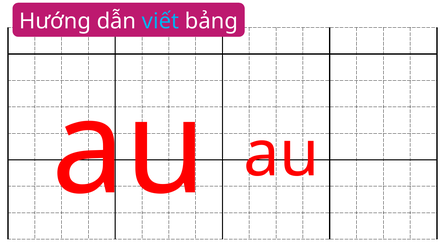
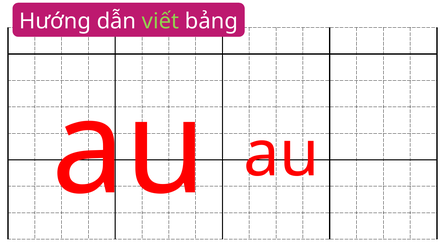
viết colour: light blue -> light green
